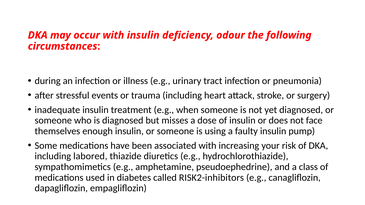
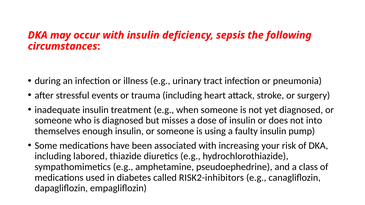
odour: odour -> sepsis
face: face -> into
